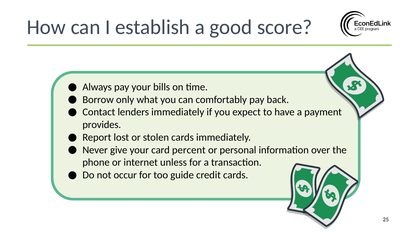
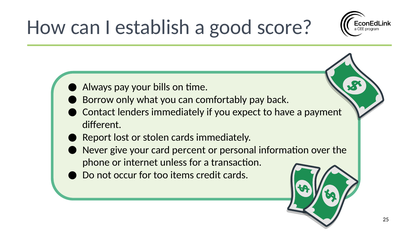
provides: provides -> different
guide: guide -> items
